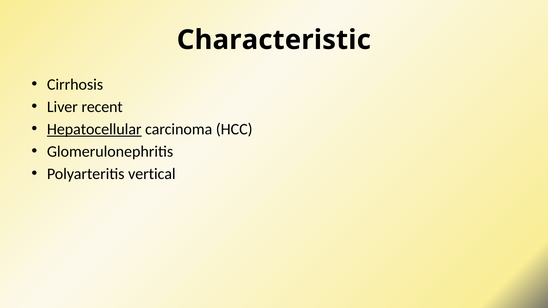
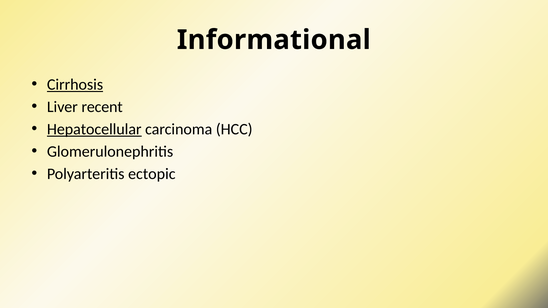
Characteristic: Characteristic -> Informational
Cirrhosis underline: none -> present
vertical: vertical -> ectopic
